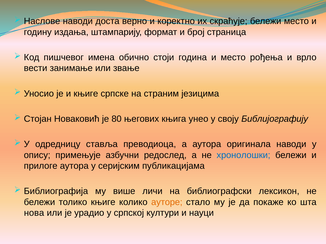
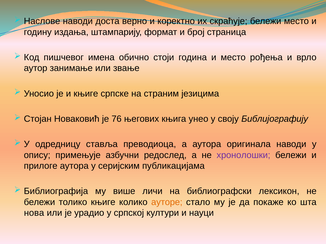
вести: вести -> аутор
80: 80 -> 76
хронолошки colour: blue -> purple
